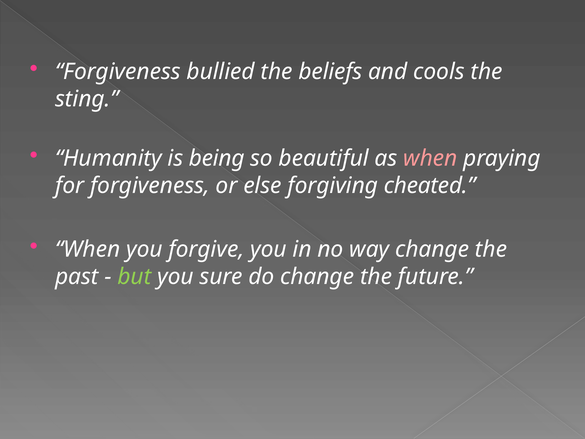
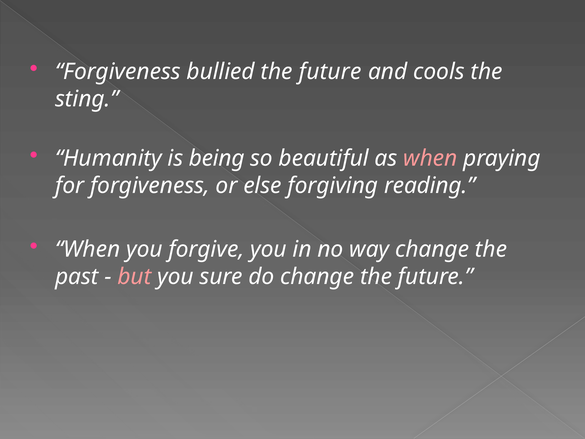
beliefs at (330, 72): beliefs -> future
cheated: cheated -> reading
but colour: light green -> pink
